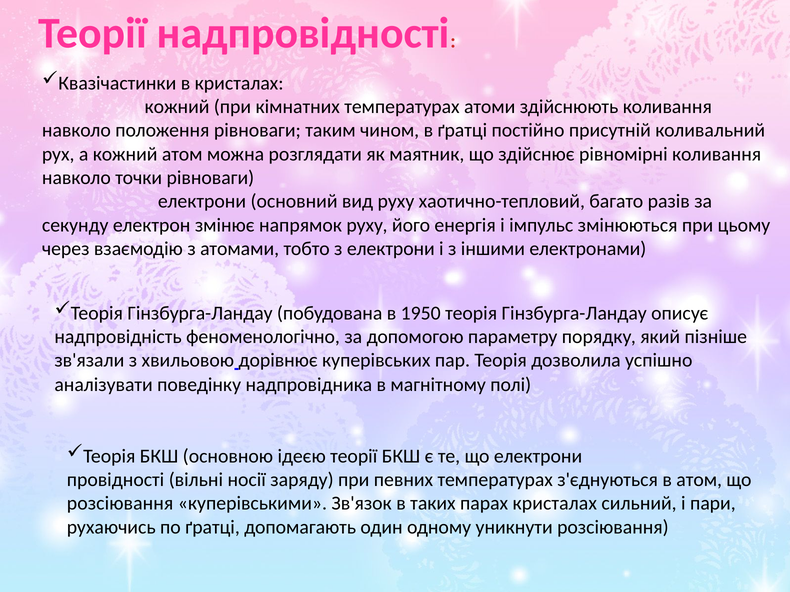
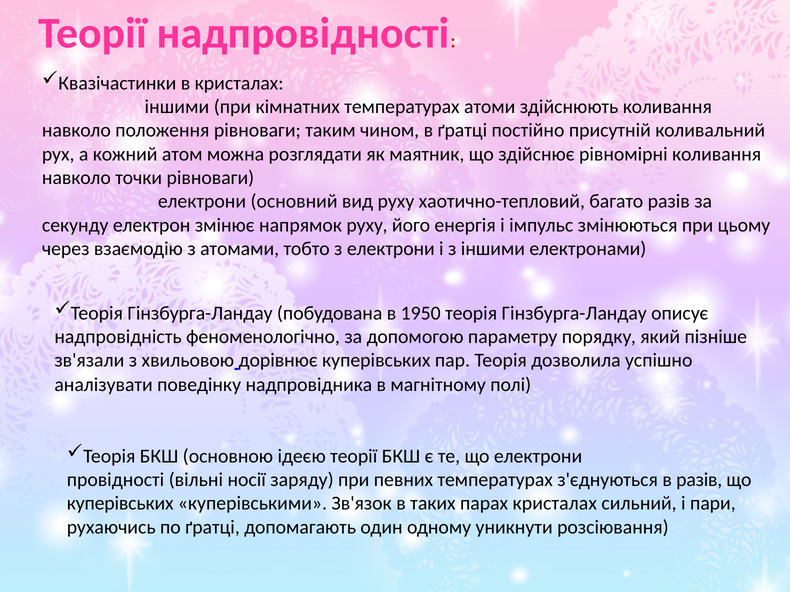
кожний at (177, 107): кожний -> іншими
в атом: атом -> разів
розсіювання at (120, 504): розсіювання -> куперівських
